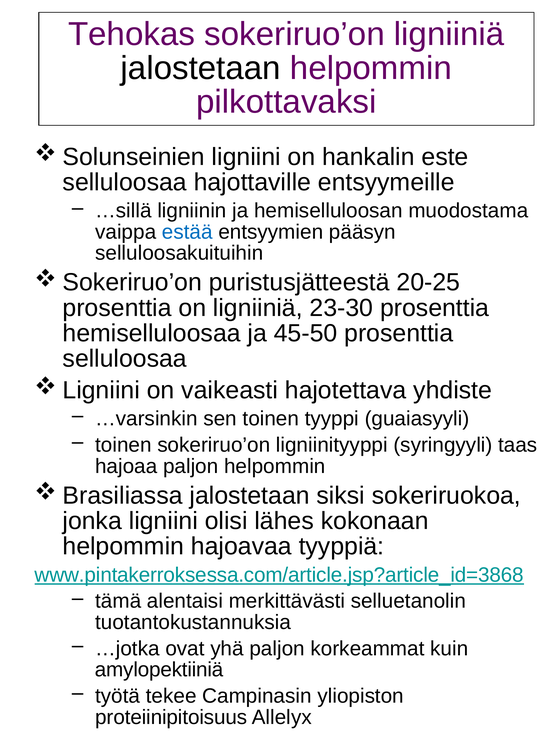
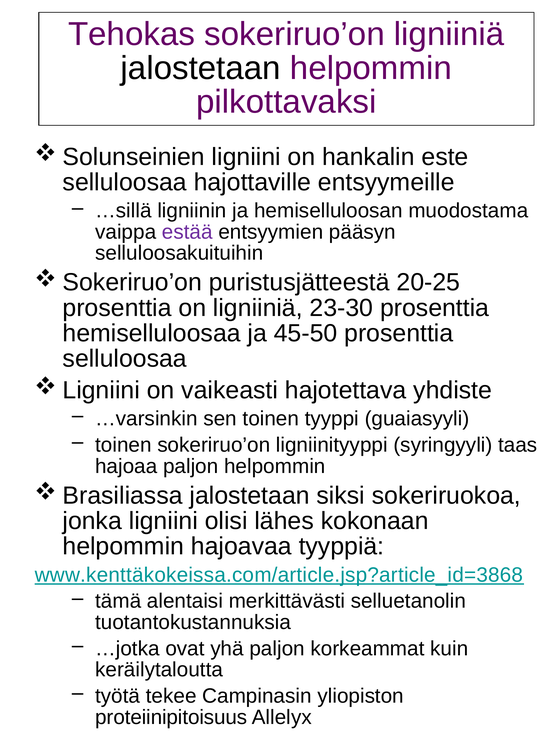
estää colour: blue -> purple
www.pintakerroksessa.com/article.jsp?article_id=3868: www.pintakerroksessa.com/article.jsp?article_id=3868 -> www.kenttäkokeissa.com/article.jsp?article_id=3868
amylopektiiniä: amylopektiiniä -> keräilytaloutta
